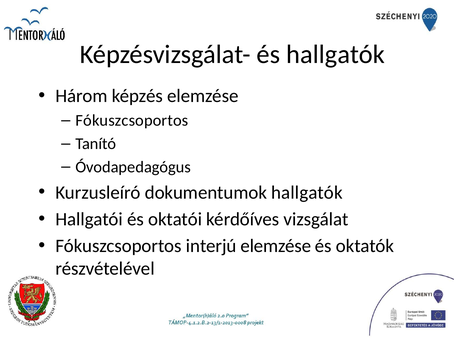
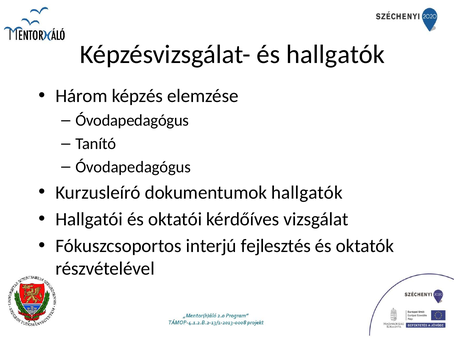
Fókuszcsoportos at (132, 120): Fókuszcsoportos -> Óvodapedagógus
interjú elemzése: elemzése -> fejlesztés
